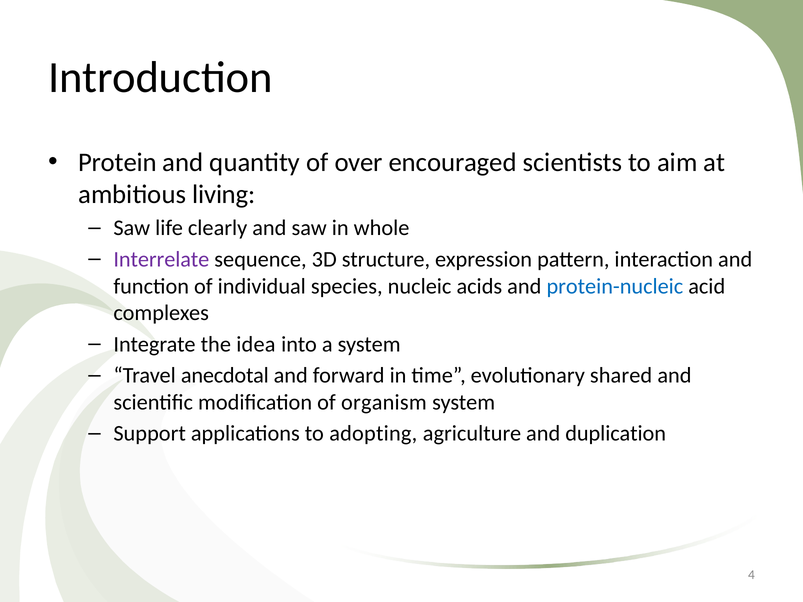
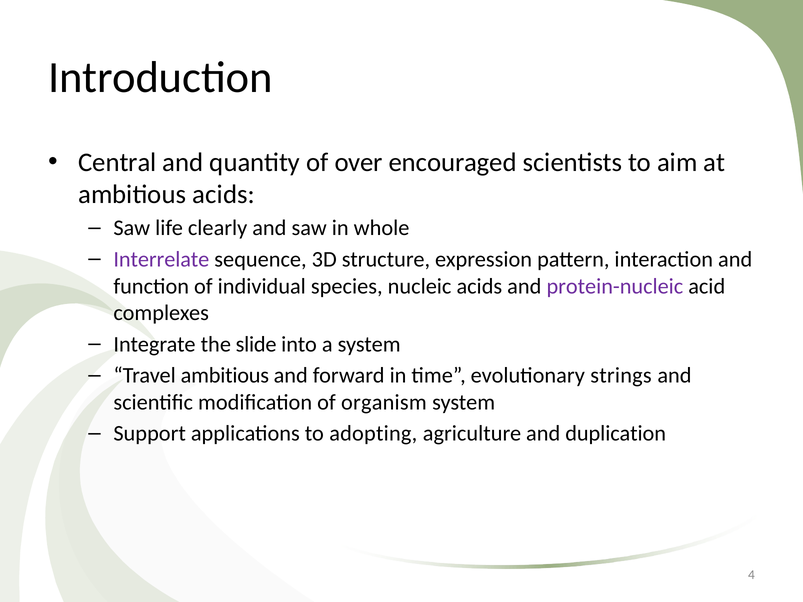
Protein: Protein -> Central
ambitious living: living -> acids
protein-nucleic colour: blue -> purple
idea: idea -> slide
Travel anecdotal: anecdotal -> ambitious
shared: shared -> strings
